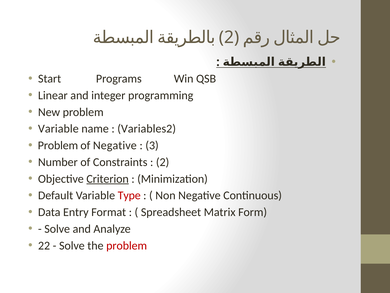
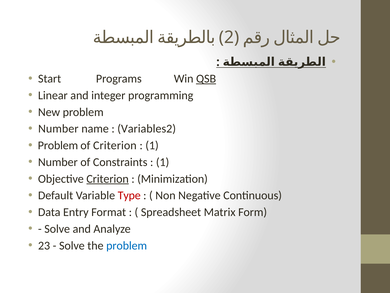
QSB underline: none -> present
Variable at (58, 129): Variable -> Number
of Negative: Negative -> Criterion
3 at (152, 145): 3 -> 1
2 at (163, 162): 2 -> 1
22: 22 -> 23
problem at (127, 245) colour: red -> blue
